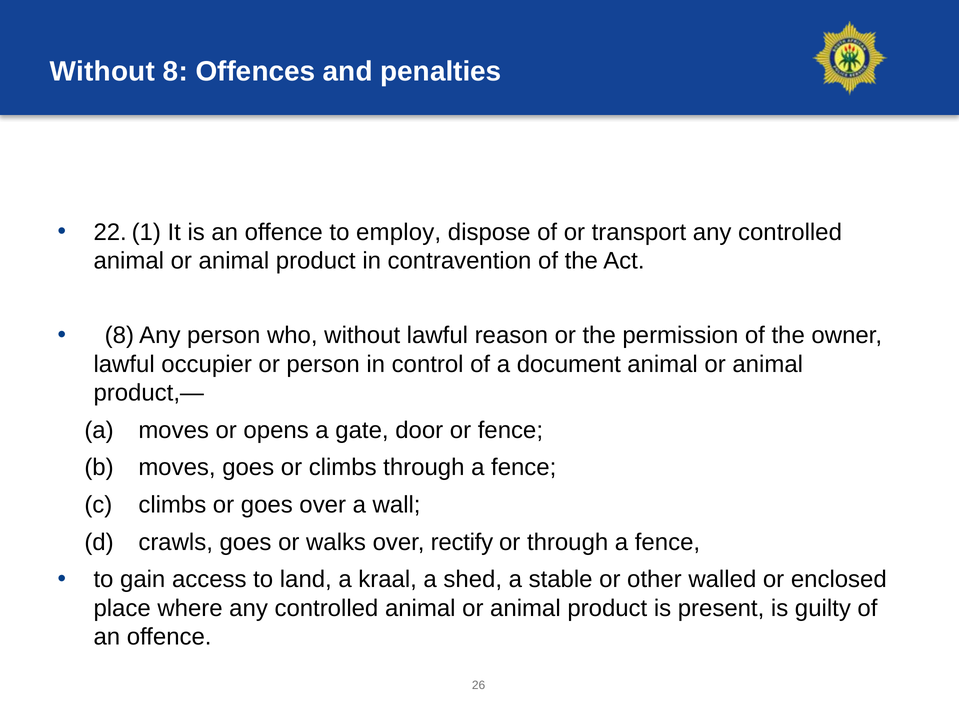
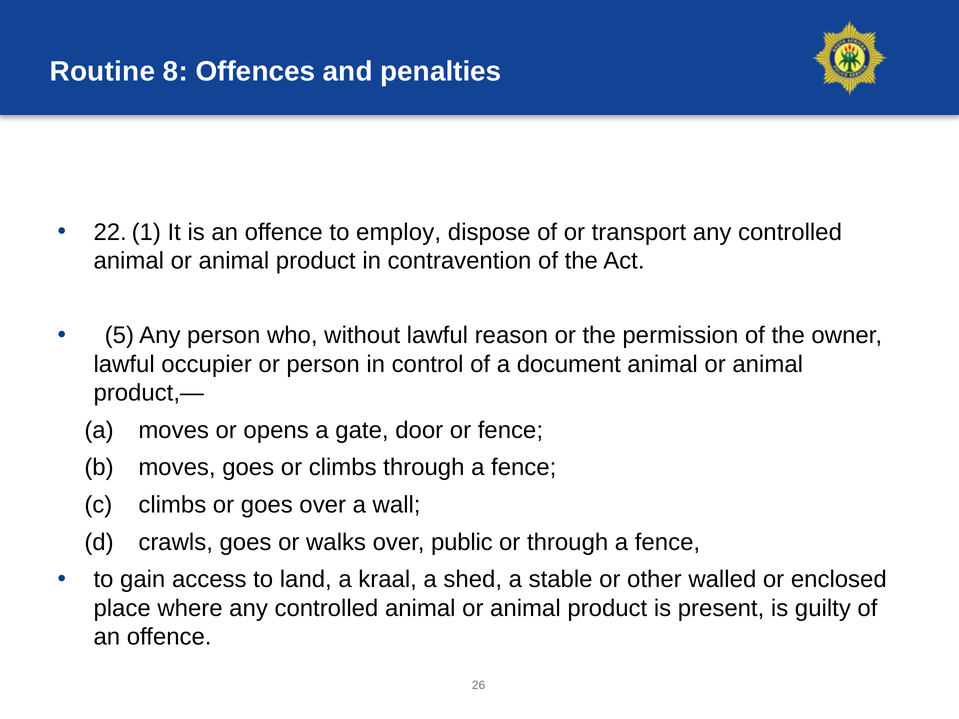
Without at (102, 72): Without -> Routine
8 at (119, 336): 8 -> 5
rectify: rectify -> public
